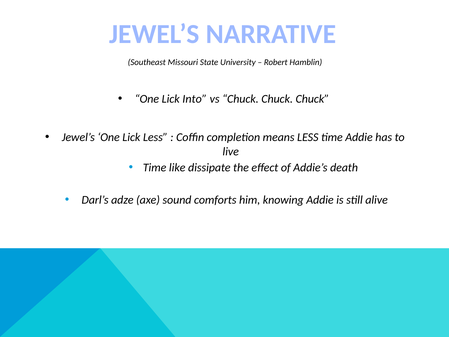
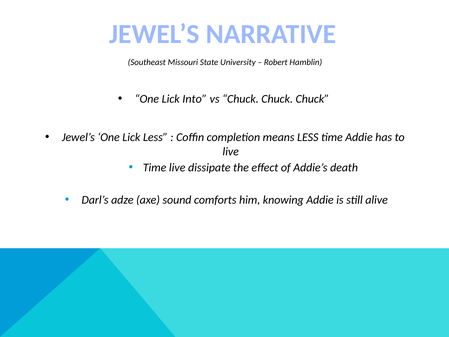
Time like: like -> live
